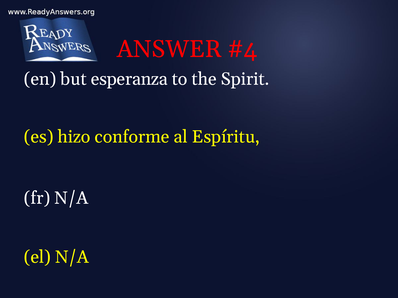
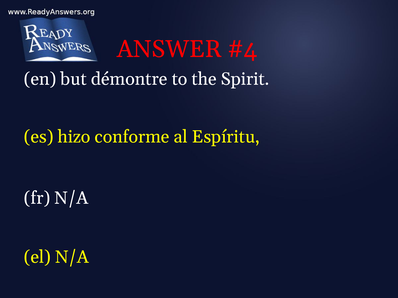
esperanza: esperanza -> démontre
